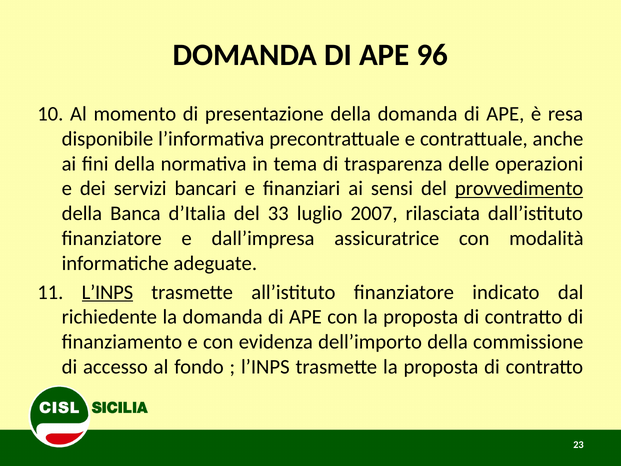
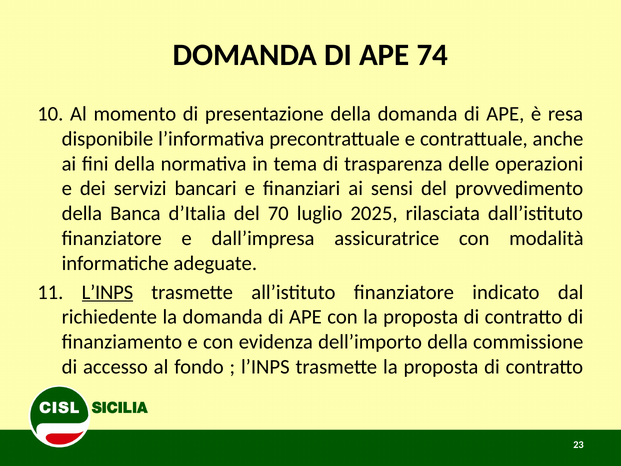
96: 96 -> 74
provvedimento underline: present -> none
33: 33 -> 70
2007: 2007 -> 2025
